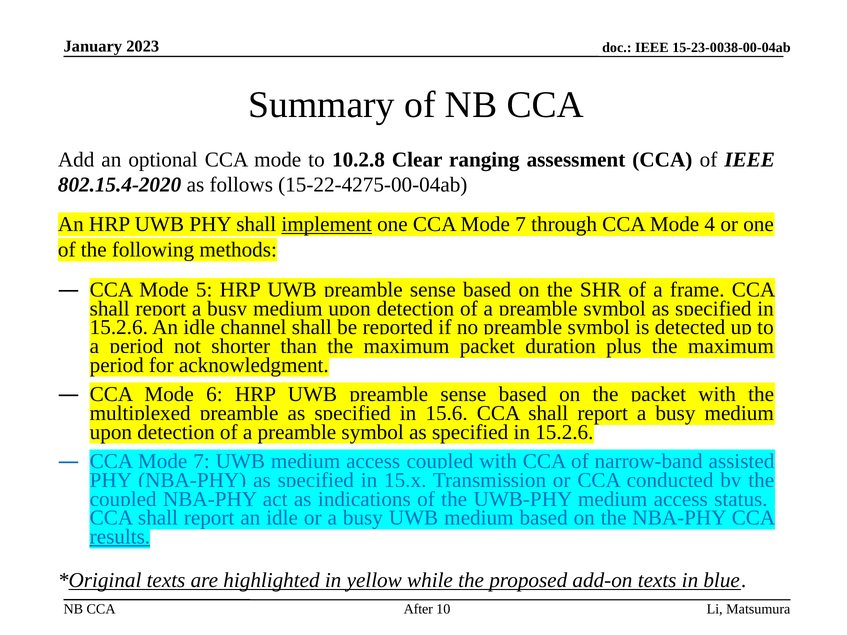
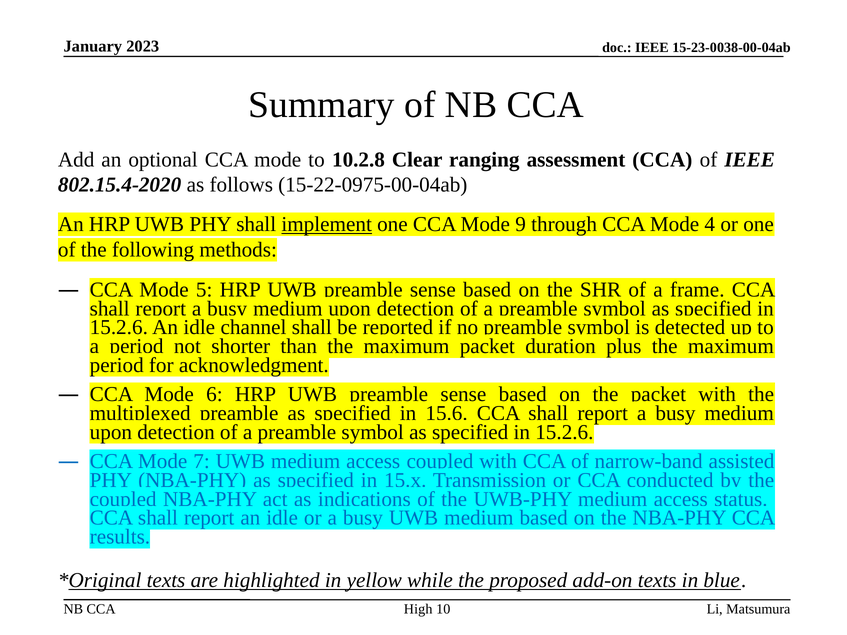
15-22-4275-00-04ab: 15-22-4275-00-04ab -> 15-22-0975-00-04ab
one CCA Mode 7: 7 -> 9
results underline: present -> none
After: After -> High
